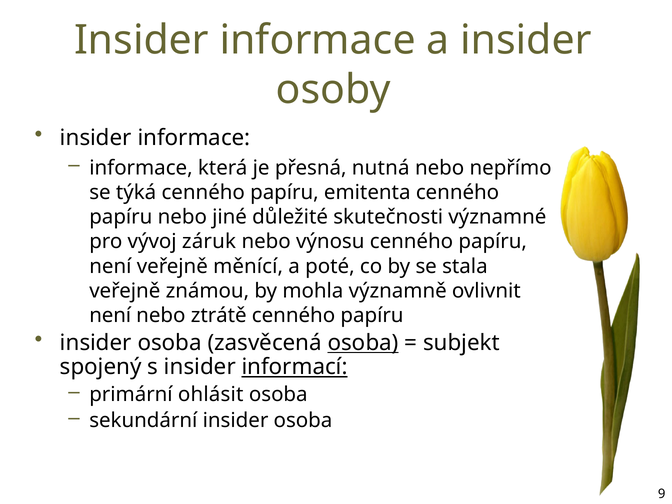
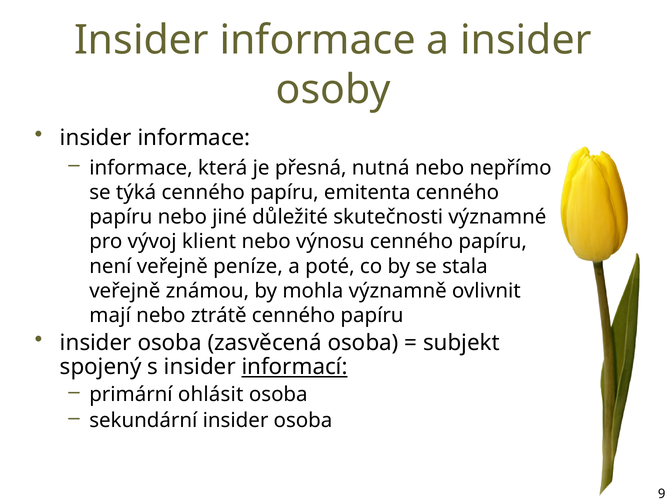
záruk: záruk -> klient
měnící: měnící -> peníze
není at (110, 316): není -> mají
osoba at (363, 343) underline: present -> none
